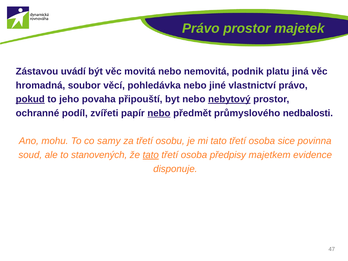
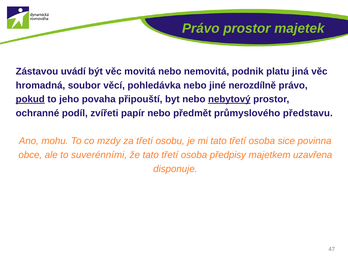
vlastnictví: vlastnictví -> nerozdílně
nebo at (159, 113) underline: present -> none
nedbalosti: nedbalosti -> představu
samy: samy -> mzdy
soud: soud -> obce
stanovených: stanovených -> suverénními
tato at (151, 155) underline: present -> none
evidence: evidence -> uzavřena
